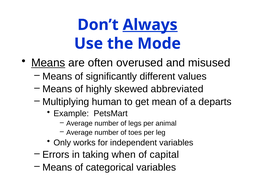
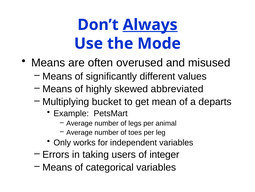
Means at (48, 63) underline: present -> none
human: human -> bucket
when: when -> users
capital: capital -> integer
